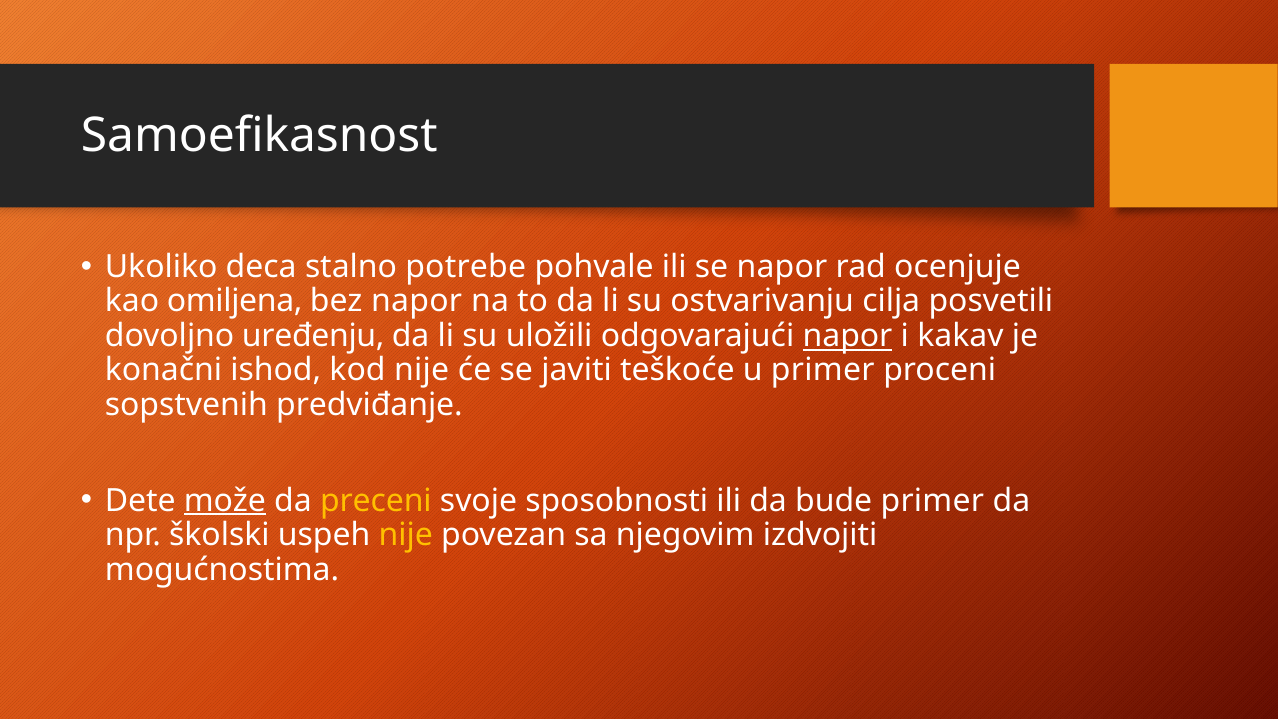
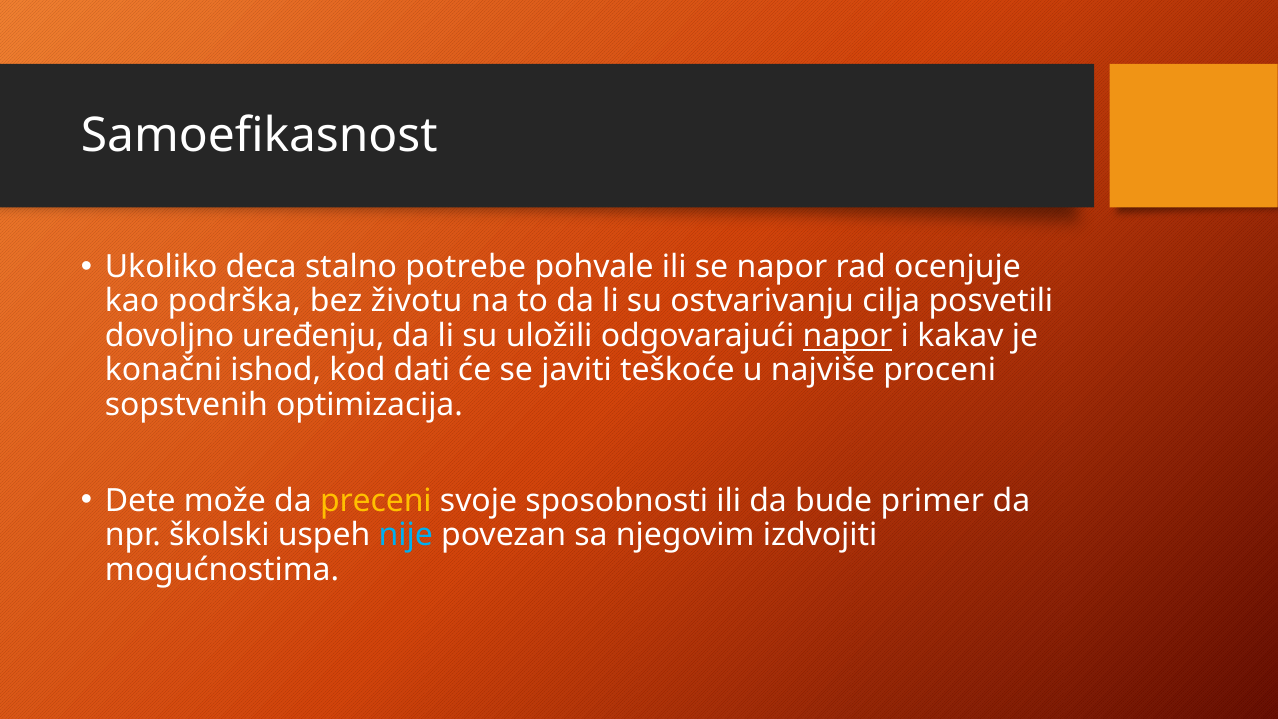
omiljena: omiljena -> podrška
bez napor: napor -> životu
kod nije: nije -> dati
u primer: primer -> najviše
predviđanje: predviđanje -> optimizacija
može underline: present -> none
nije at (406, 535) colour: yellow -> light blue
